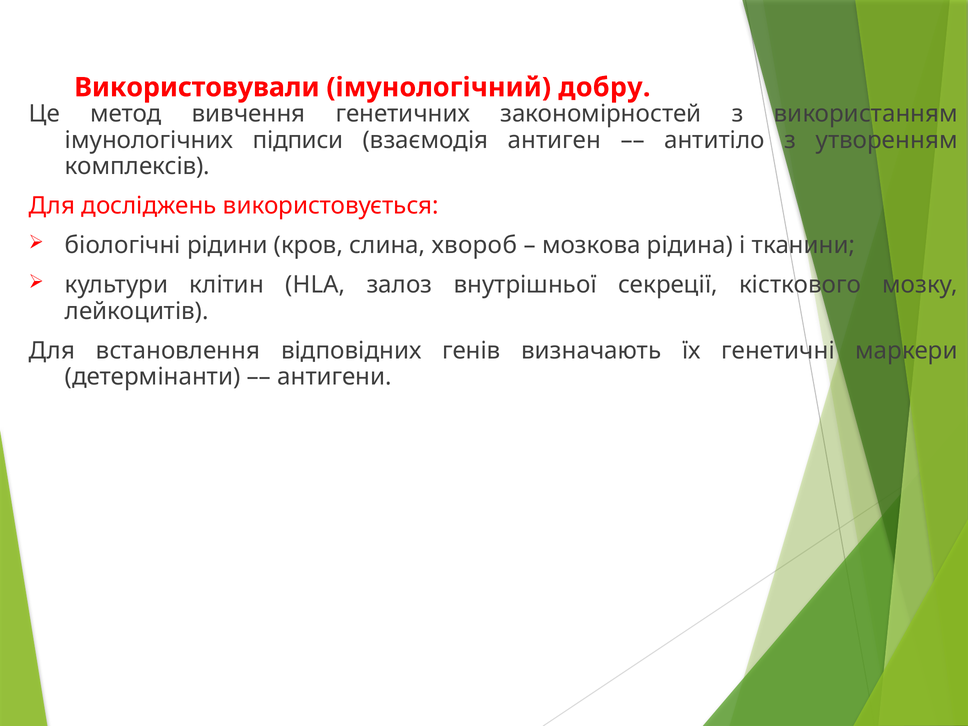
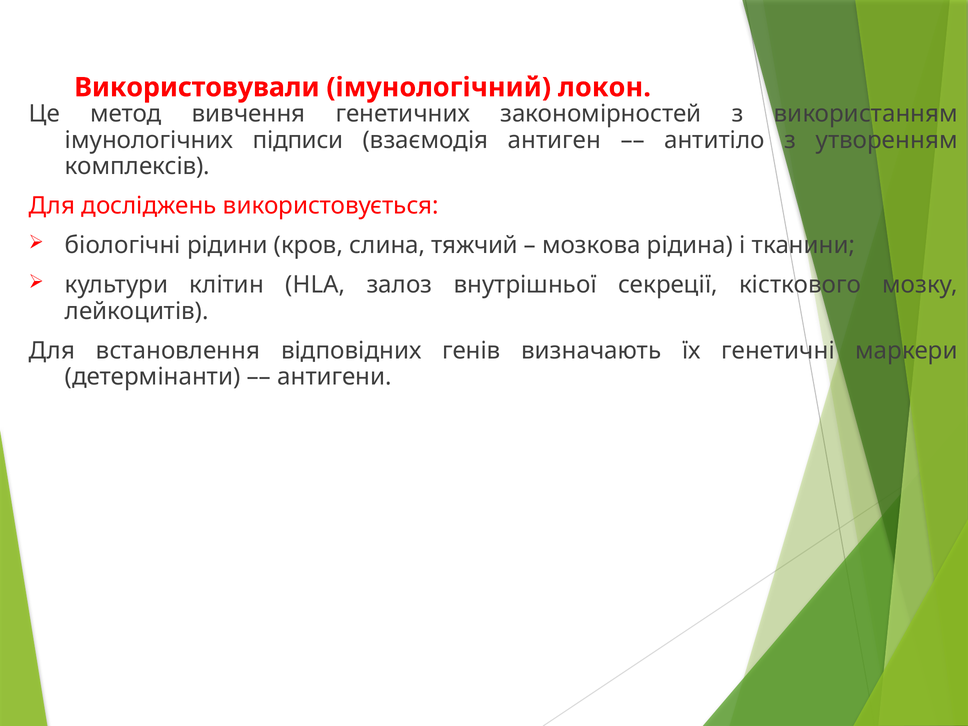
добру: добру -> локон
хвороб: хвороб -> тяжчий
